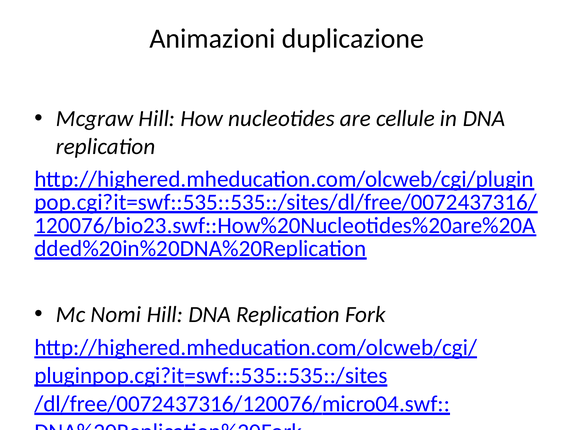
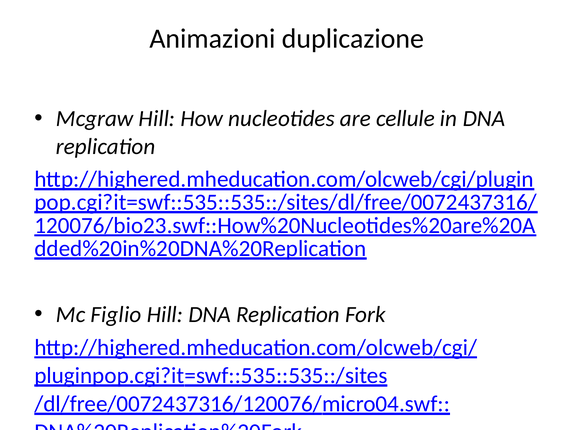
Nomi: Nomi -> Figlio
